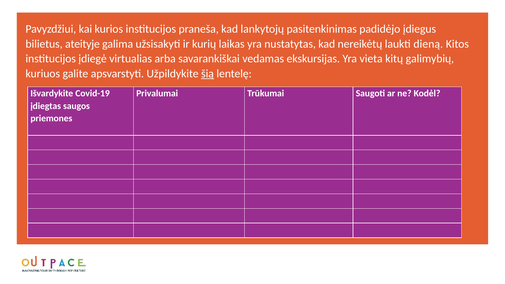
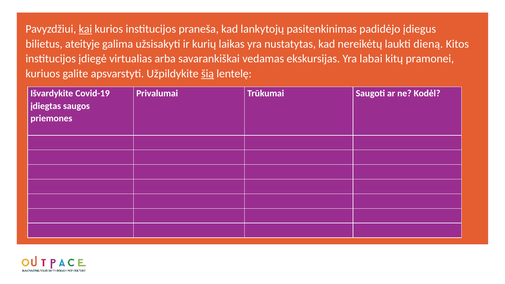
kai underline: none -> present
vieta: vieta -> labai
galimybių: galimybių -> pramonei
